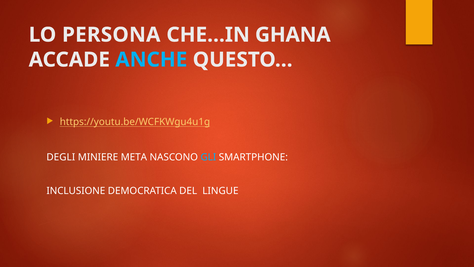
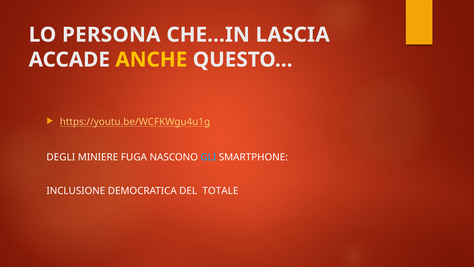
GHANA: GHANA -> LASCIA
ANCHE colour: light blue -> yellow
META: META -> FUGA
LINGUE: LINGUE -> TOTALE
